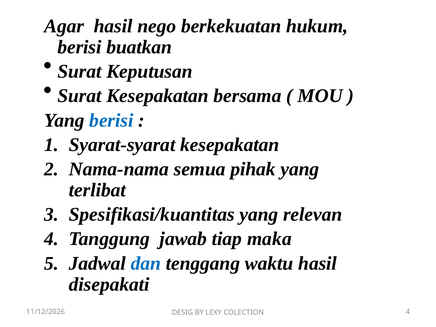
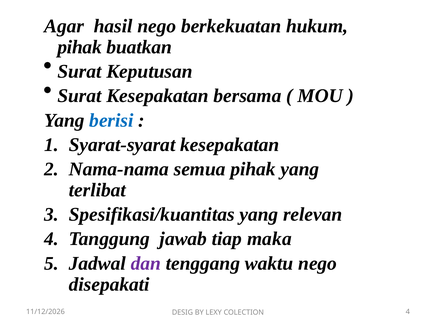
berisi at (79, 47): berisi -> pihak
dan colour: blue -> purple
waktu hasil: hasil -> nego
